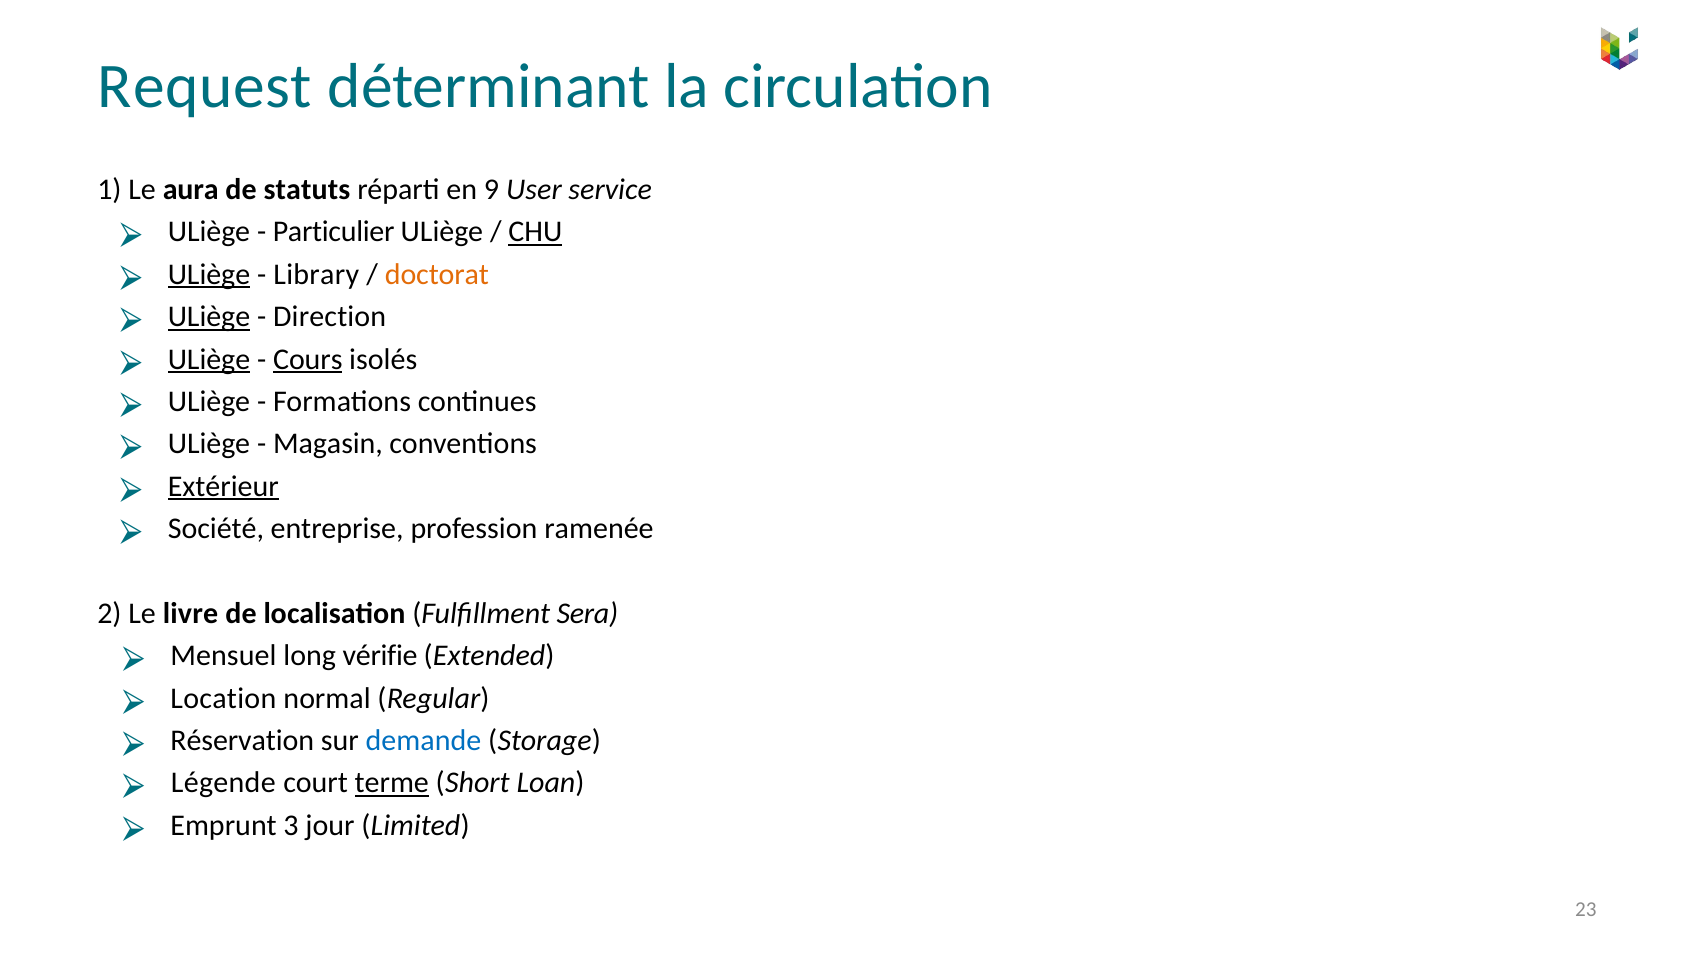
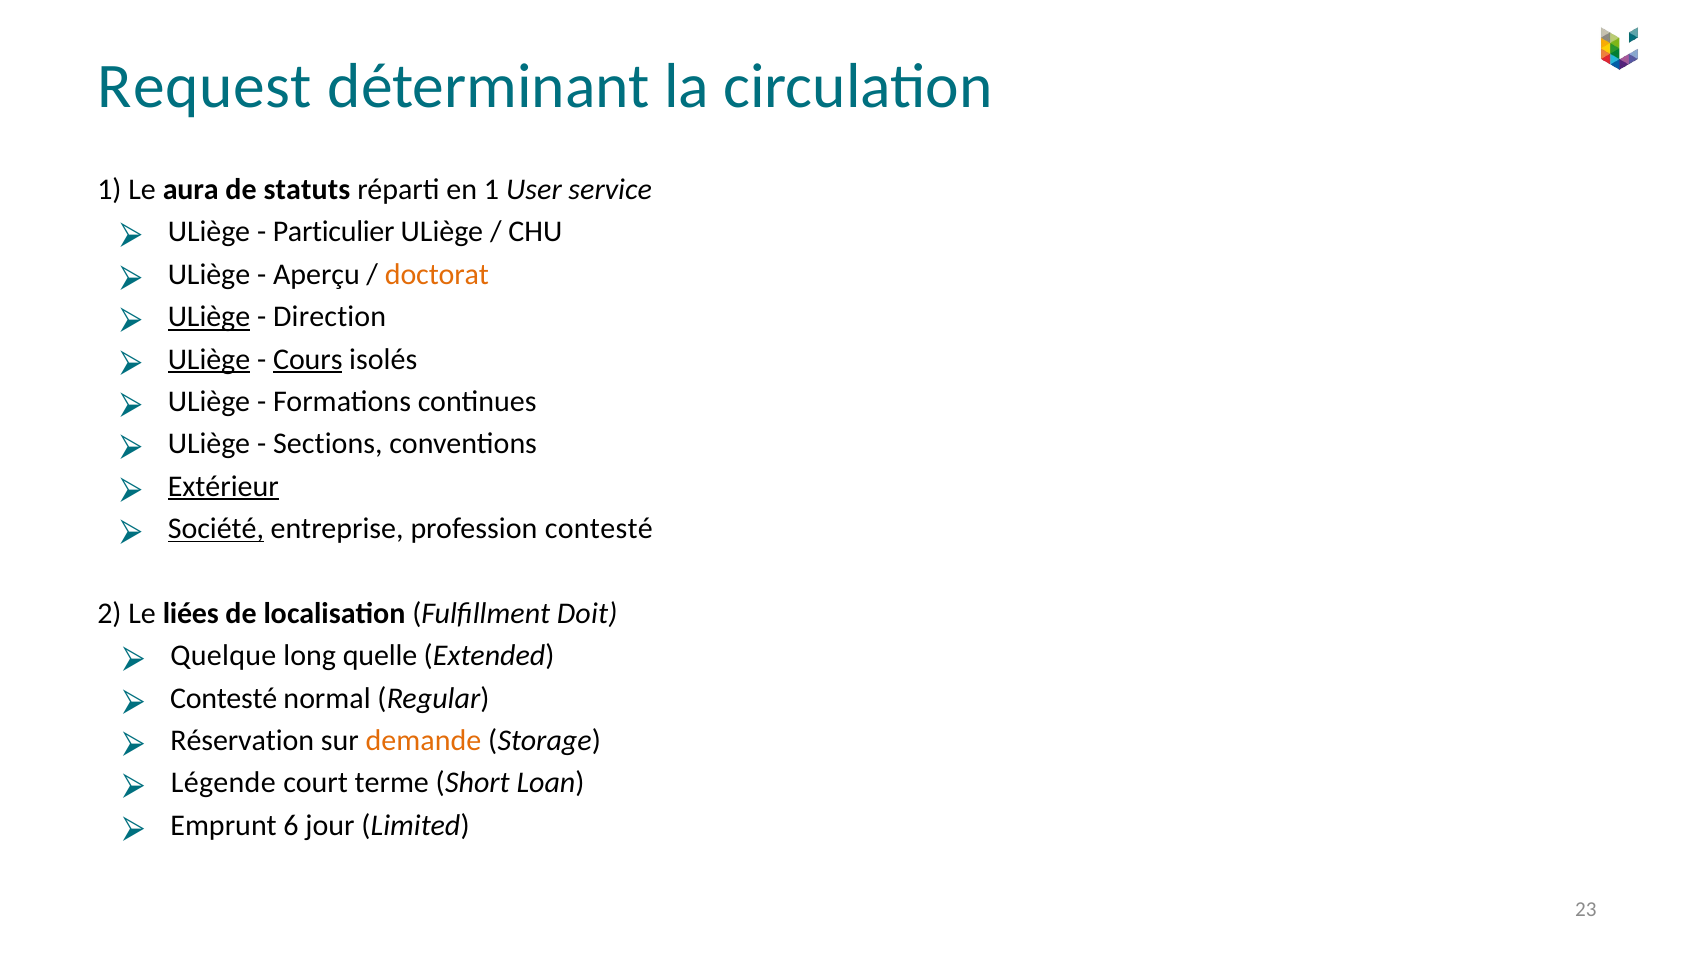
en 9: 9 -> 1
CHU underline: present -> none
ULiège at (209, 274) underline: present -> none
Library: Library -> Aperçu
Magasin: Magasin -> Sections
Société underline: none -> present
profession ramenée: ramenée -> contesté
livre: livre -> liées
Sera: Sera -> Doit
Mensuel: Mensuel -> Quelque
vérifie: vérifie -> quelle
Location at (223, 698): Location -> Contesté
demande colour: blue -> orange
terme underline: present -> none
3: 3 -> 6
